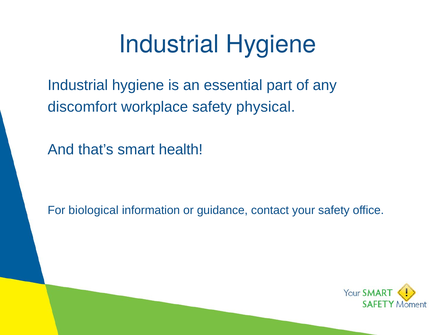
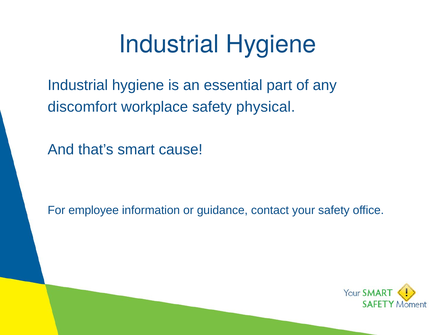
health: health -> cause
biological: biological -> employee
